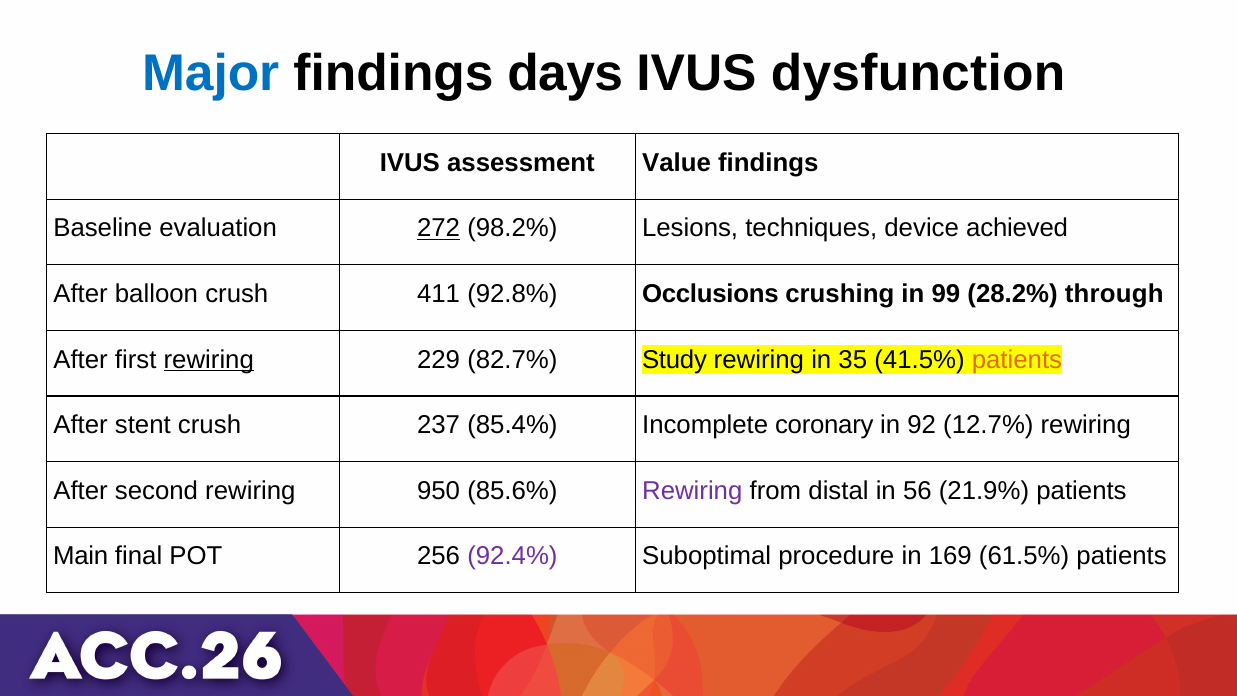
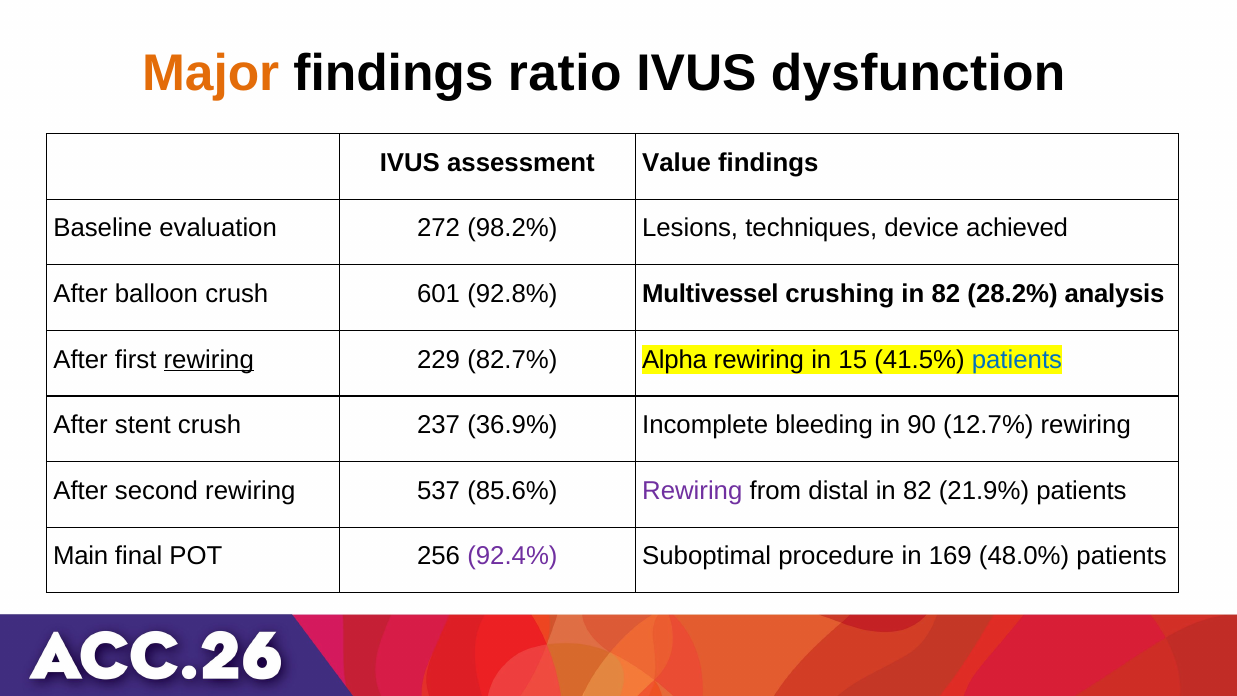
Major colour: blue -> orange
days: days -> ratio
272 underline: present -> none
411: 411 -> 601
Occlusions: Occlusions -> Multivessel
crushing in 99: 99 -> 82
through: through -> analysis
Study: Study -> Alpha
35: 35 -> 15
patients at (1017, 360) colour: orange -> blue
85.4%: 85.4% -> 36.9%
coronary: coronary -> bleeding
92: 92 -> 90
950: 950 -> 537
distal in 56: 56 -> 82
61.5%: 61.5% -> 48.0%
